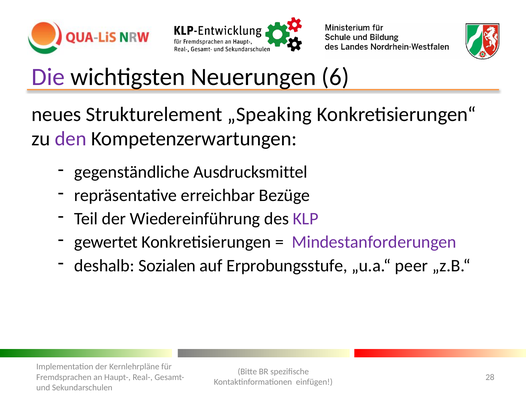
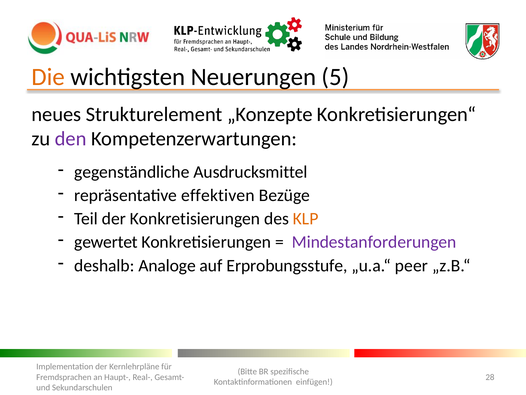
Die colour: purple -> orange
6: 6 -> 5
„Speaking: „Speaking -> „Konzepte
erreichbar: erreichbar -> effektiven
der Wiedereinführung: Wiedereinführung -> Konkretisierungen
KLP colour: purple -> orange
Sozialen: Sozialen -> Analoge
